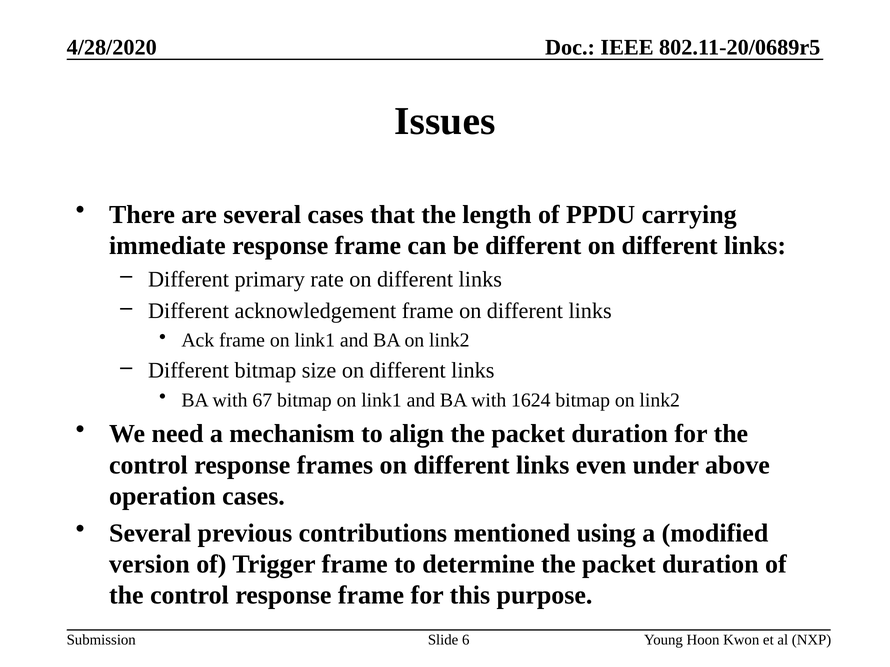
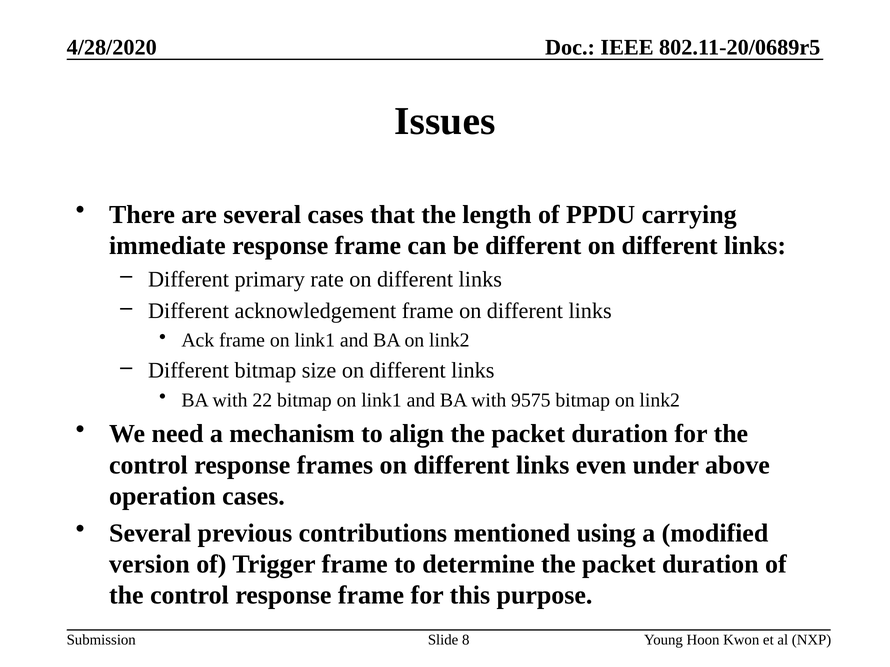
67: 67 -> 22
1624: 1624 -> 9575
6: 6 -> 8
